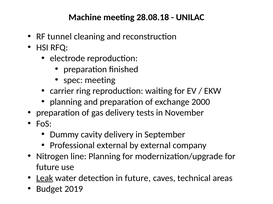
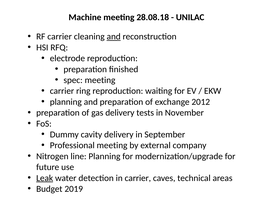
RF tunnel: tunnel -> carrier
and at (114, 37) underline: none -> present
2000: 2000 -> 2012
Professional external: external -> meeting
in future: future -> carrier
